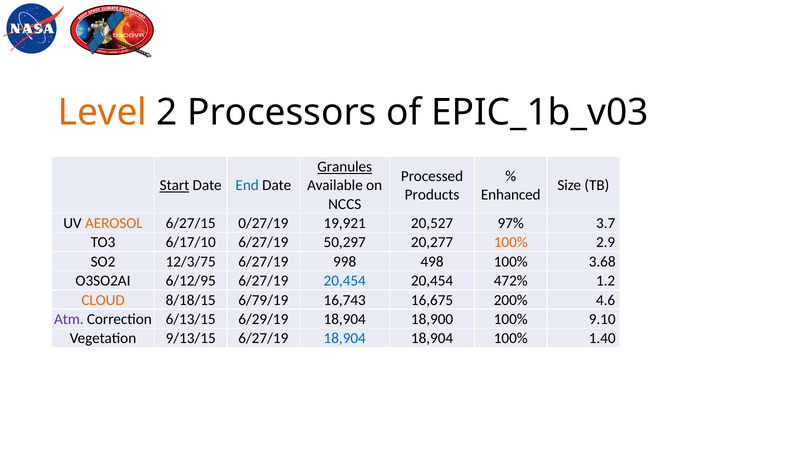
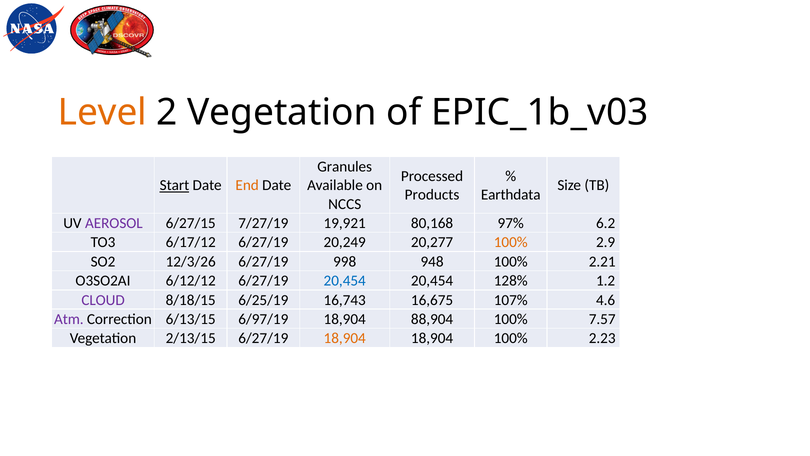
2 Processors: Processors -> Vegetation
Granules underline: present -> none
End colour: blue -> orange
Enhanced: Enhanced -> Earthdata
AEROSOL colour: orange -> purple
0/27/19: 0/27/19 -> 7/27/19
20,527: 20,527 -> 80,168
3.7: 3.7 -> 6.2
6/17/10: 6/17/10 -> 6/17/12
50,297: 50,297 -> 20,249
12/3/75: 12/3/75 -> 12/3/26
498: 498 -> 948
3.68: 3.68 -> 2.21
6/12/95: 6/12/95 -> 6/12/12
472%: 472% -> 128%
CLOUD colour: orange -> purple
6/79/19: 6/79/19 -> 6/25/19
200%: 200% -> 107%
6/29/19: 6/29/19 -> 6/97/19
18,900: 18,900 -> 88,904
9.10: 9.10 -> 7.57
9/13/15: 9/13/15 -> 2/13/15
18,904 at (345, 338) colour: blue -> orange
1.40: 1.40 -> 2.23
